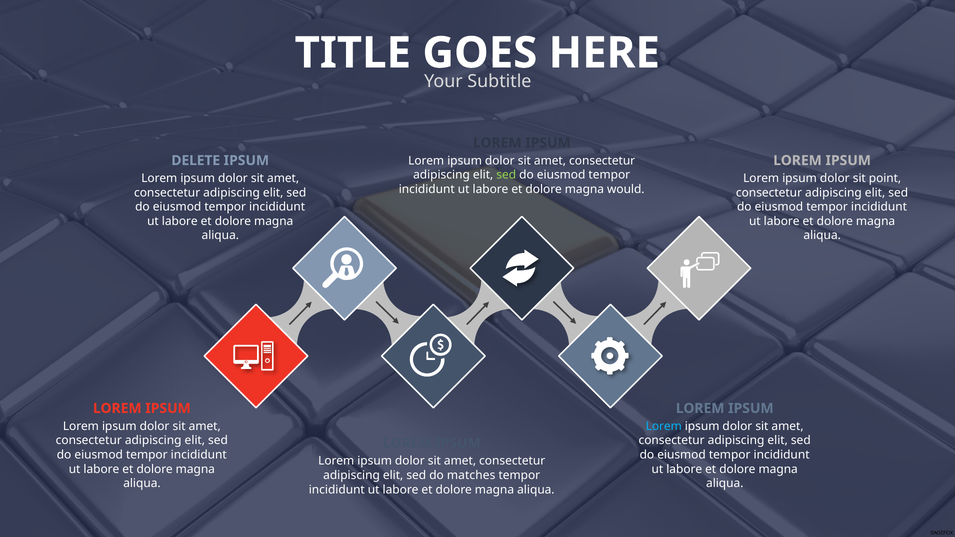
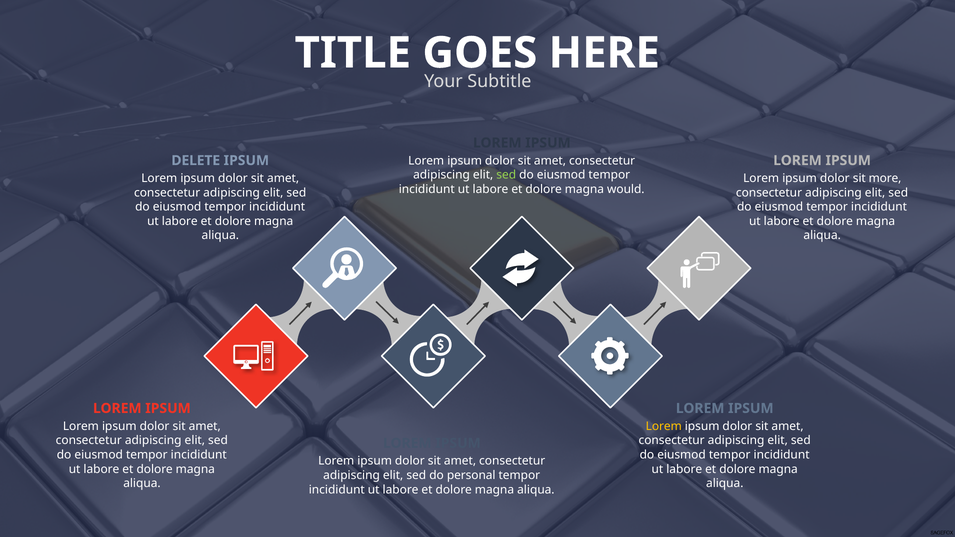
point: point -> more
Lorem at (664, 426) colour: light blue -> yellow
matches: matches -> personal
